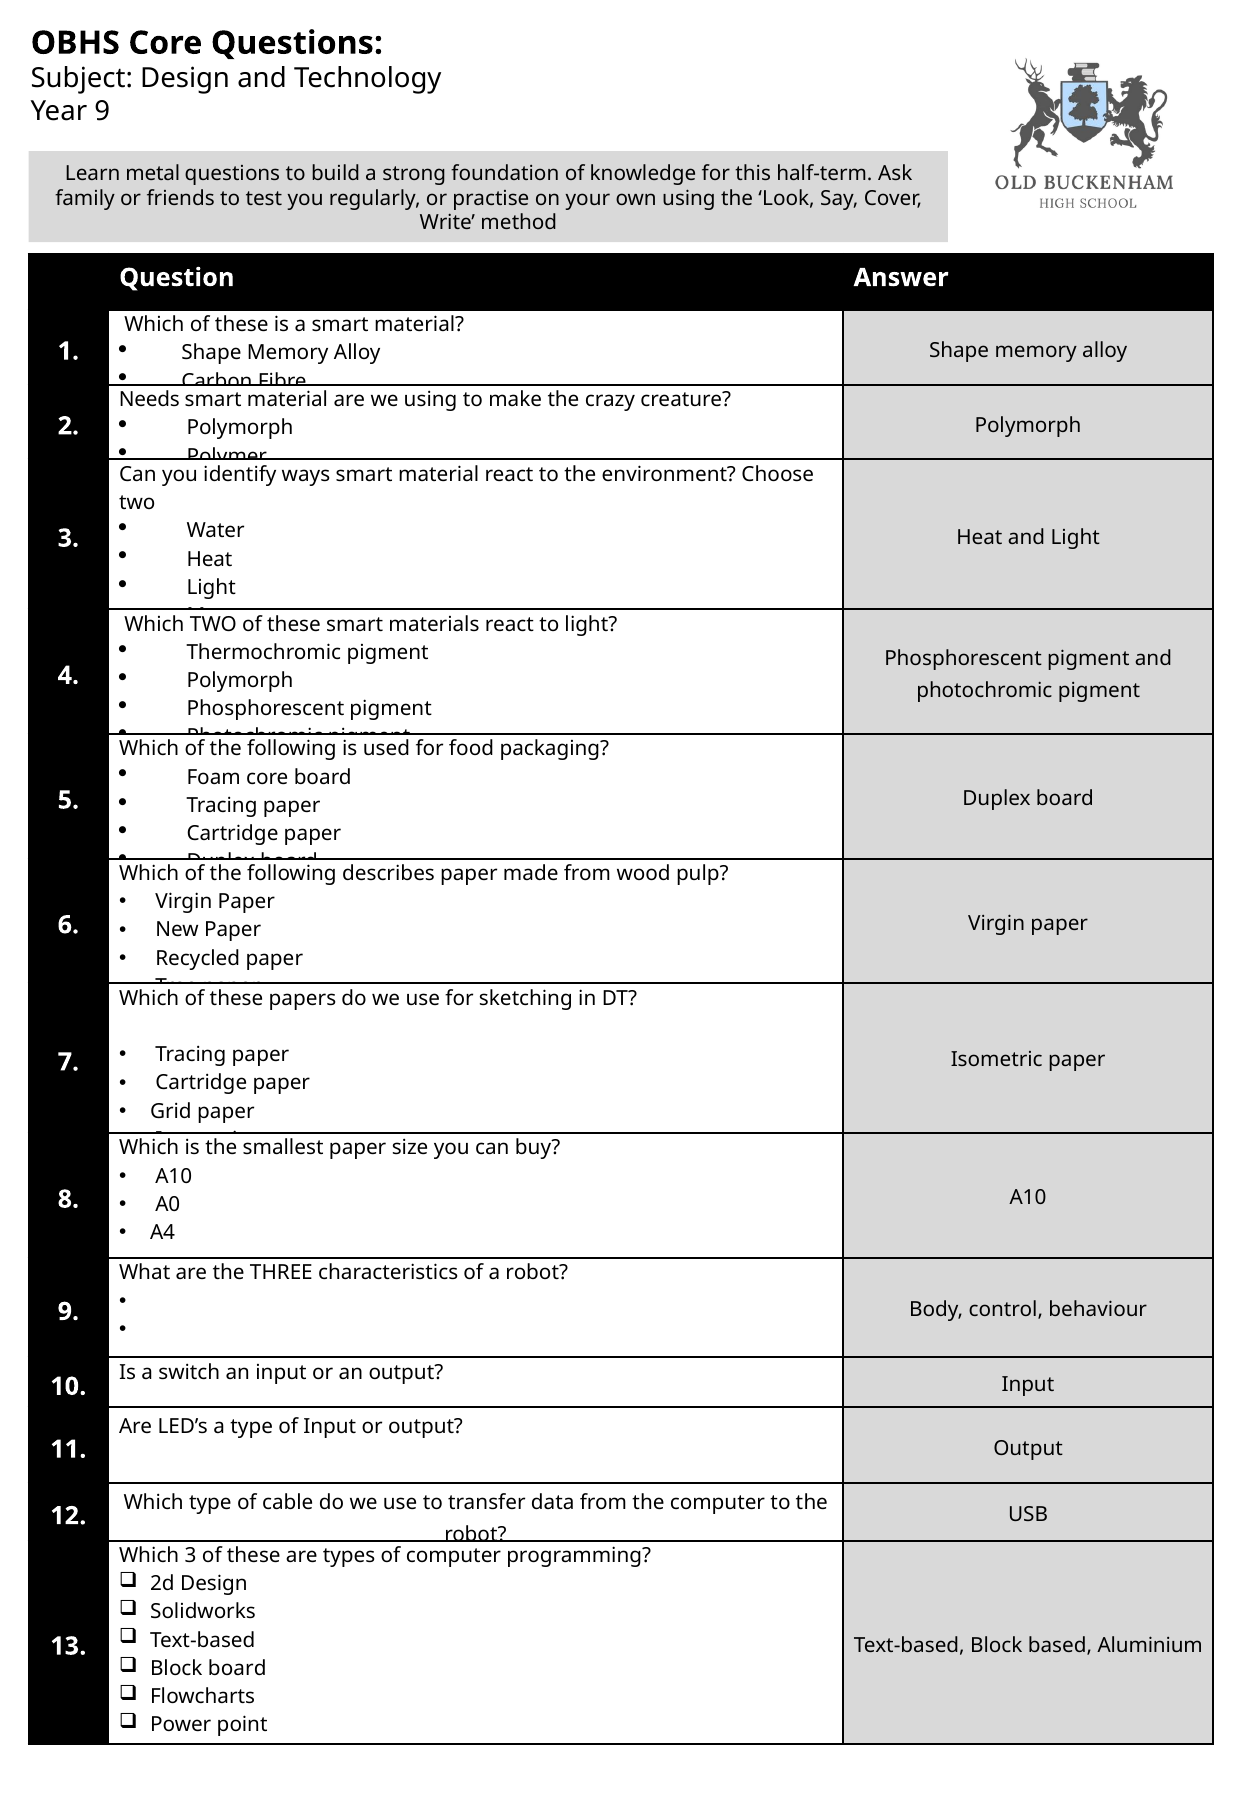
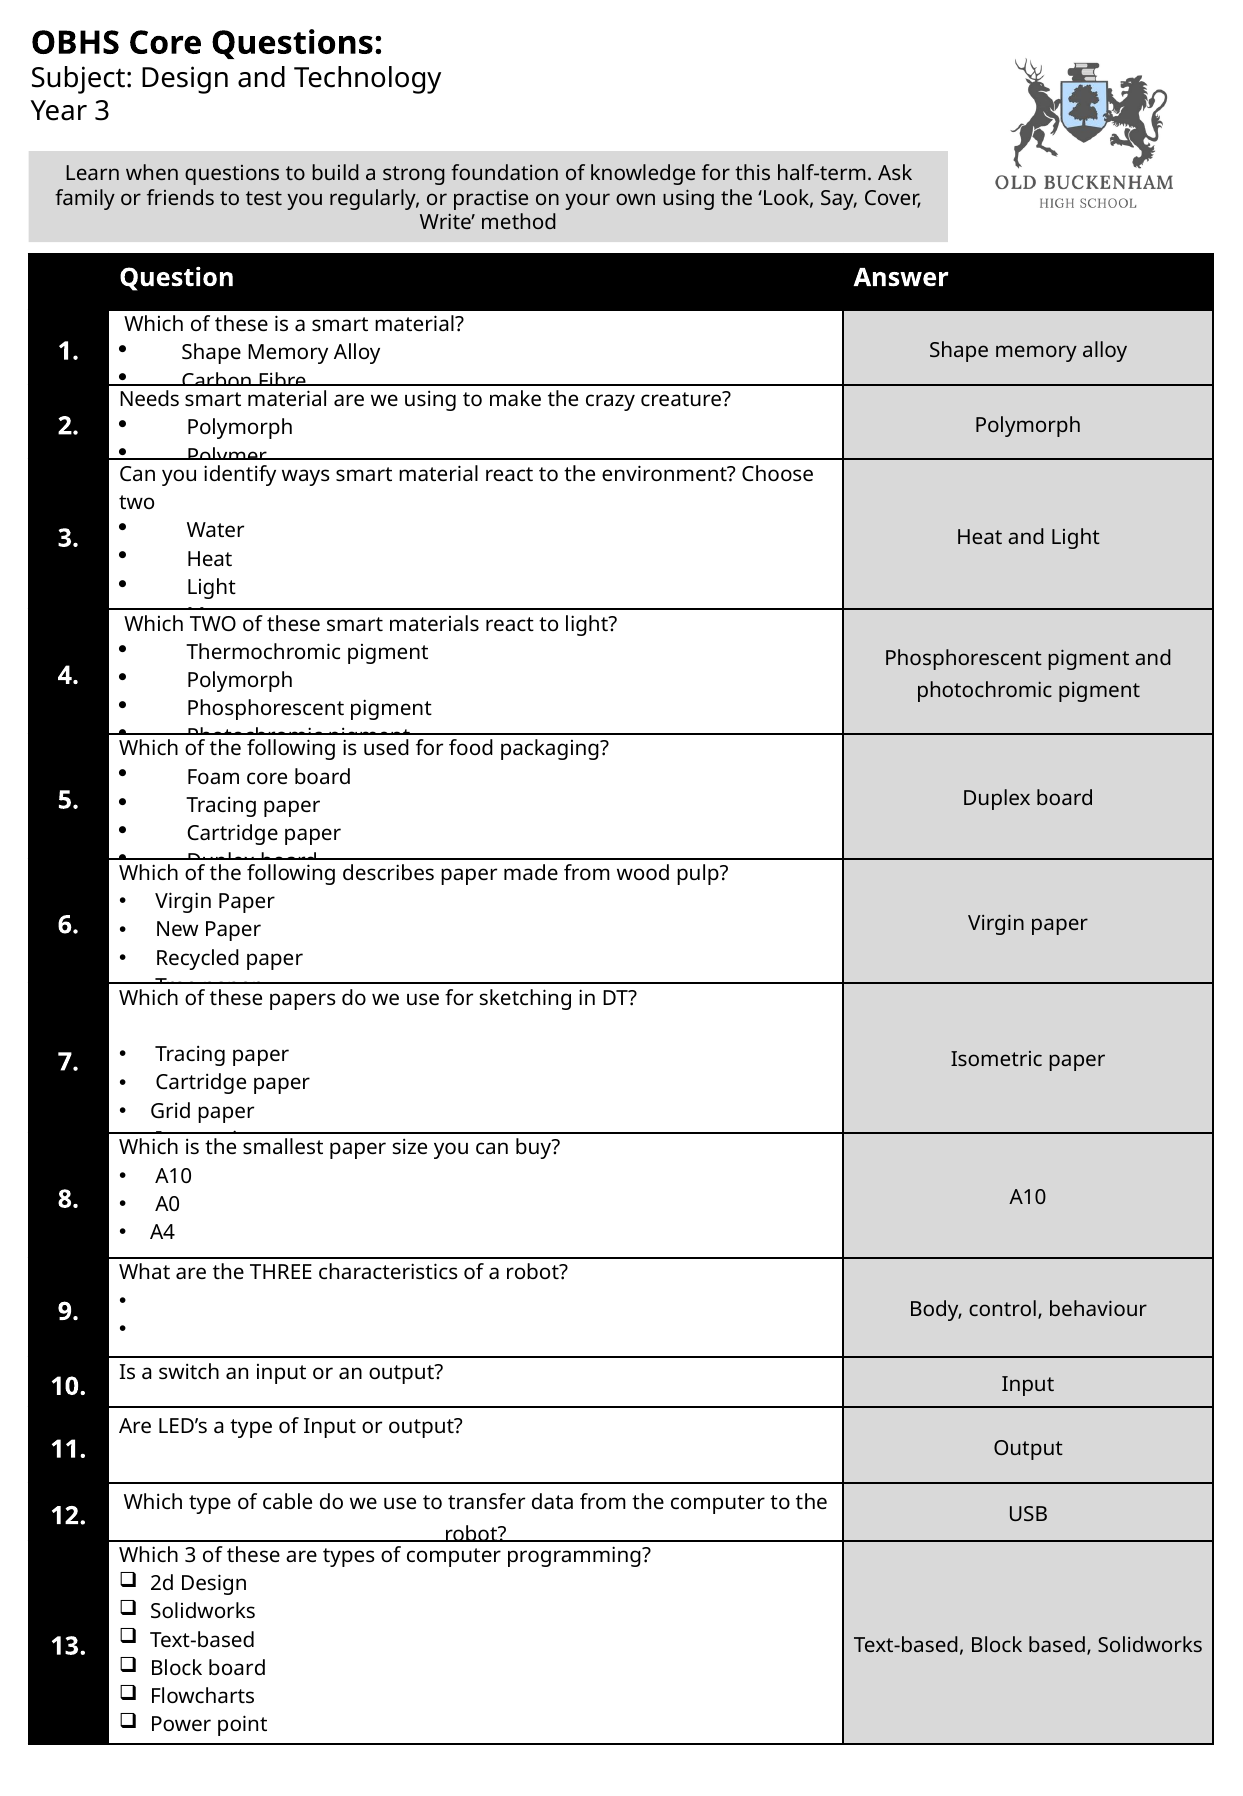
Year 9: 9 -> 3
metal: metal -> when
based Aluminium: Aluminium -> Solidworks
